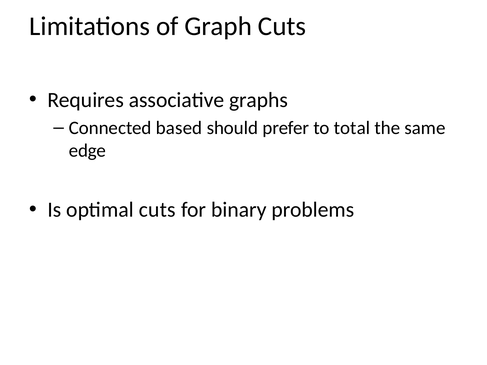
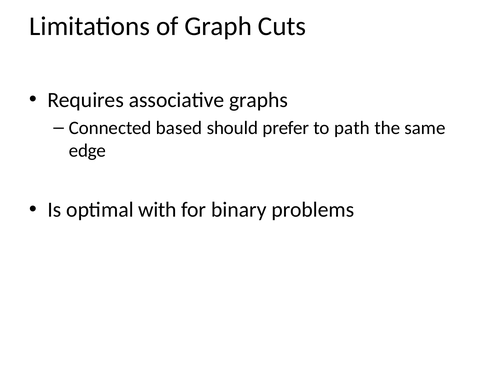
total: total -> path
optimal cuts: cuts -> with
